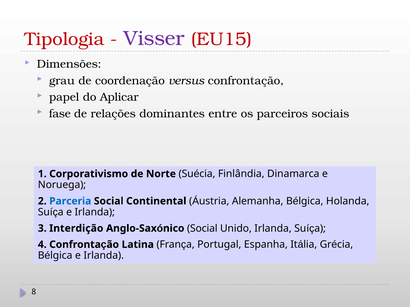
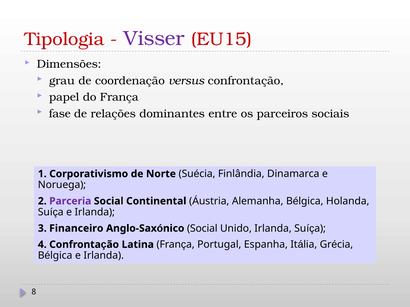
Aplicar: Aplicar -> França
Parceria colour: blue -> purple
Interdição: Interdição -> Financeiro
